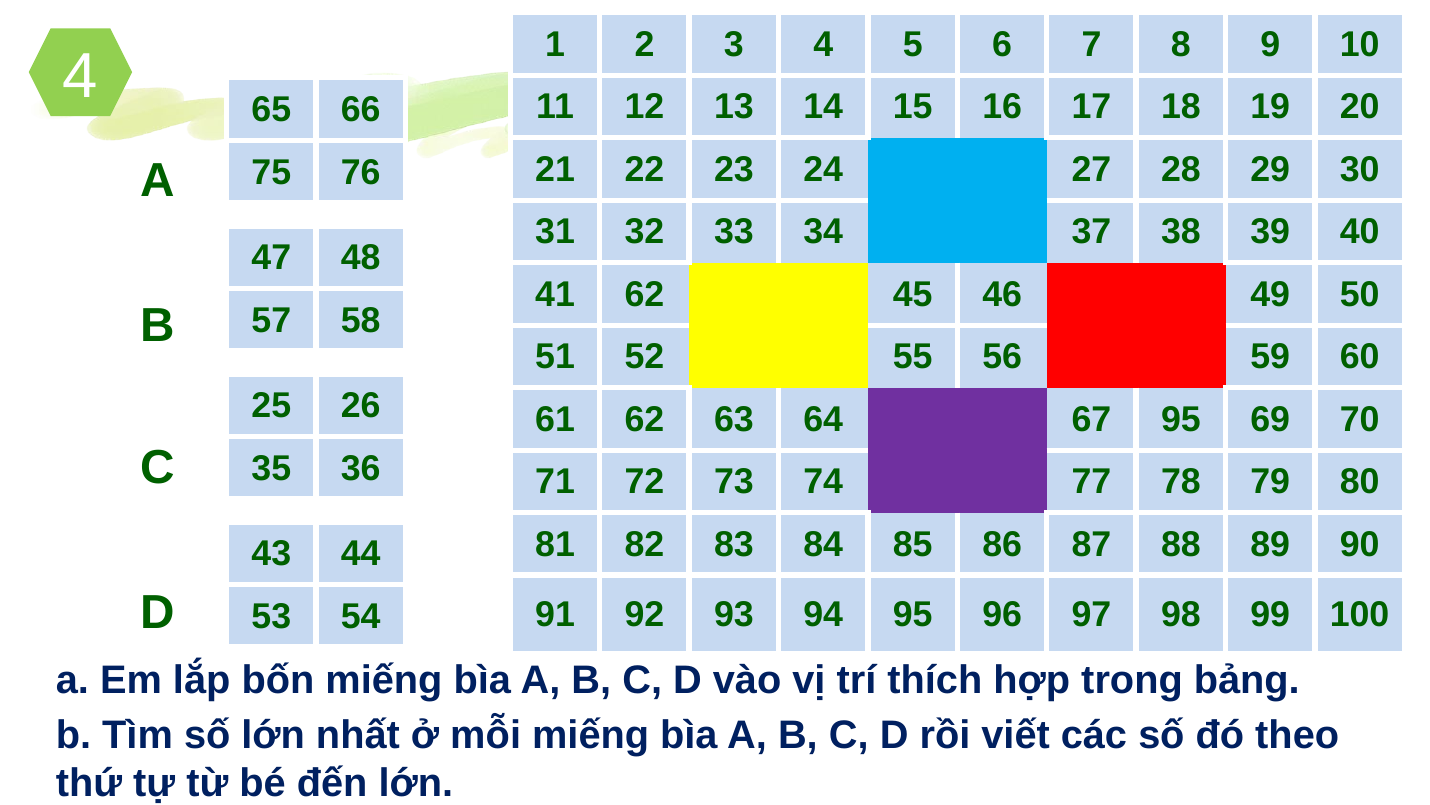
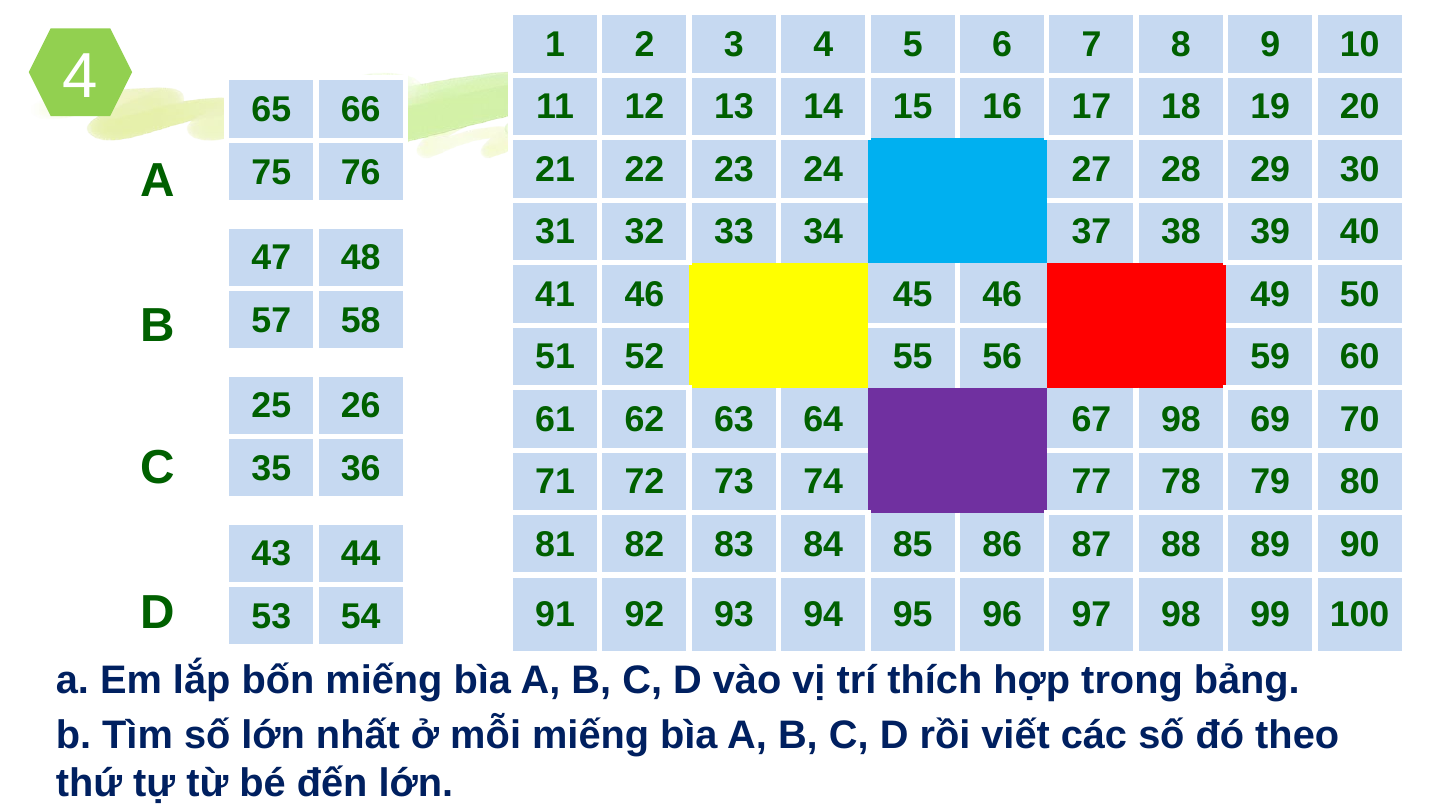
41 62: 62 -> 46
67 95: 95 -> 98
